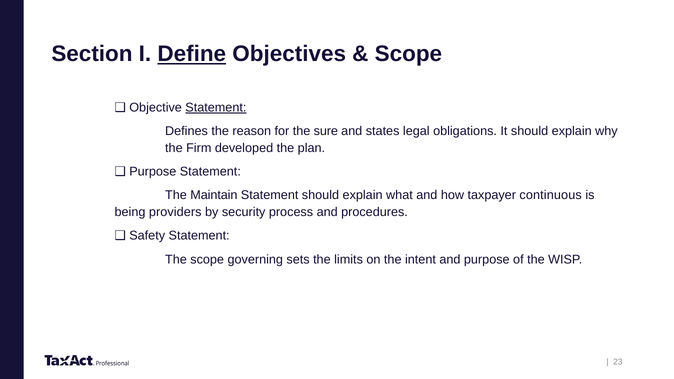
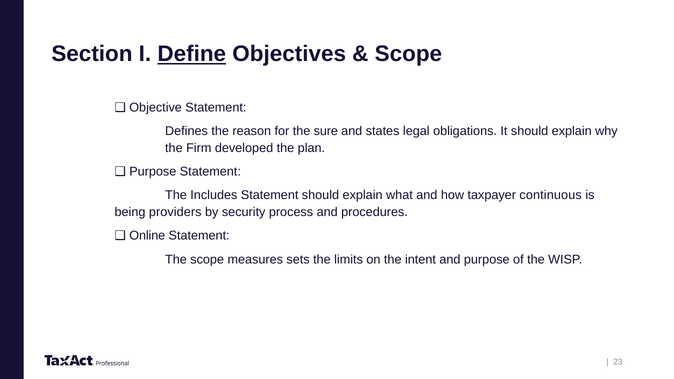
Statement at (216, 108) underline: present -> none
Maintain: Maintain -> Includes
Safety: Safety -> Online
governing: governing -> measures
